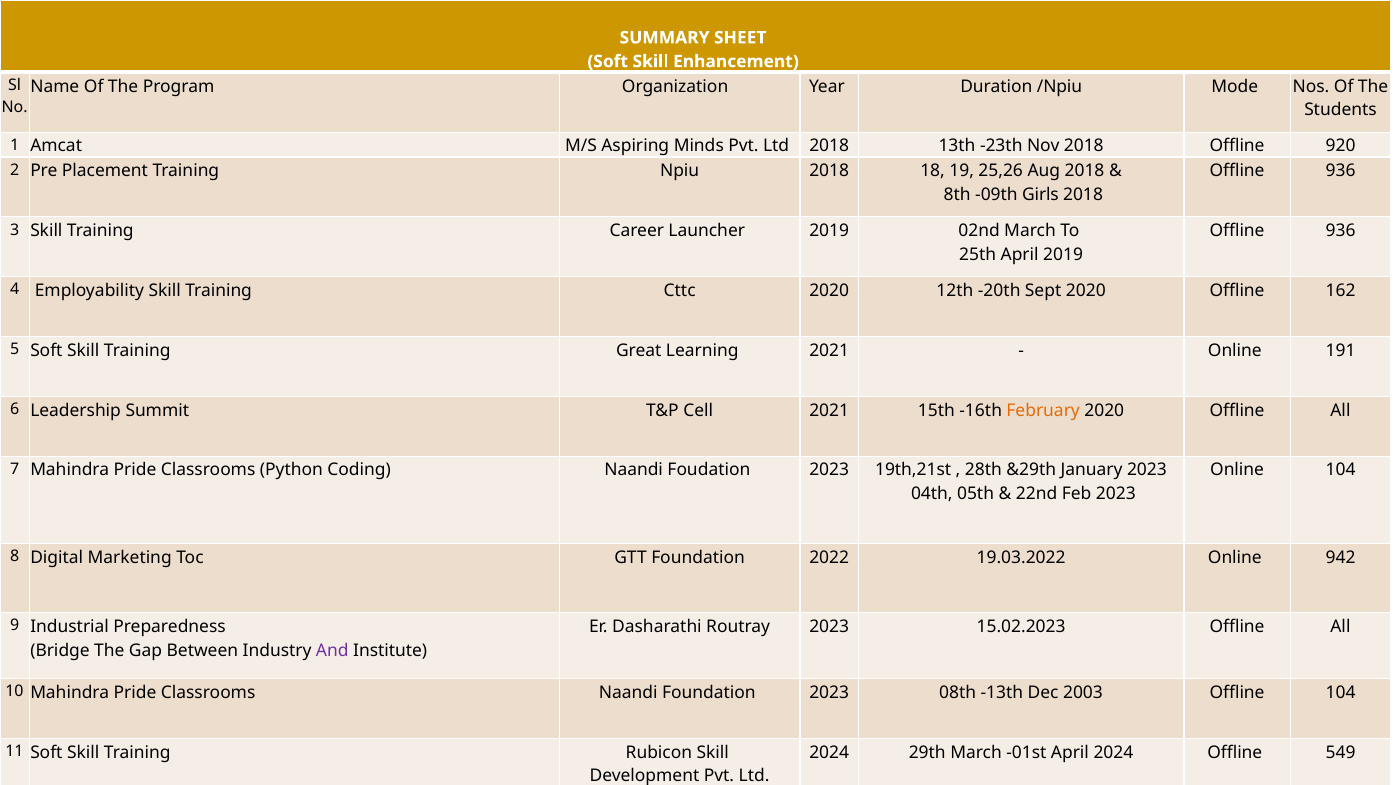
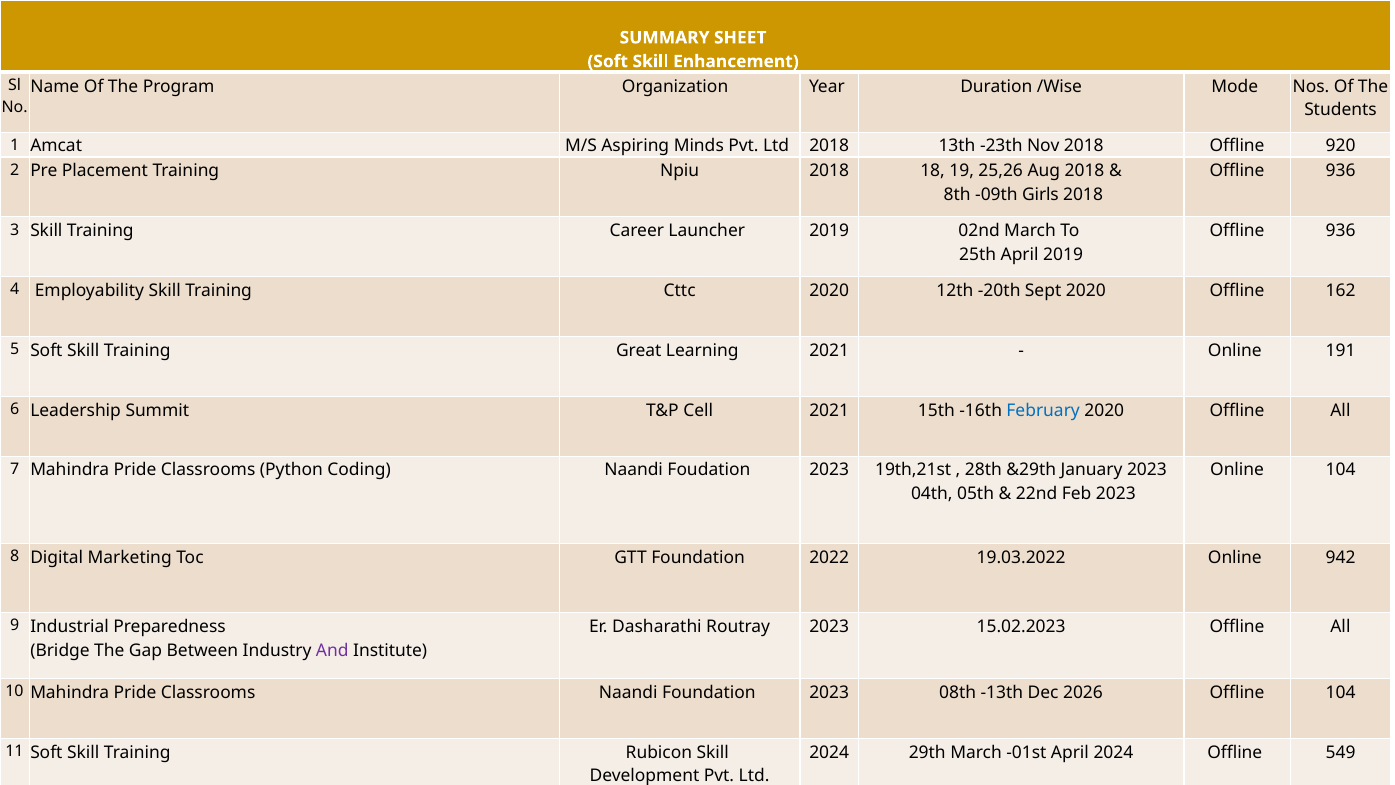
/Npiu: /Npiu -> /Wise
February colour: orange -> blue
2003: 2003 -> 2026
